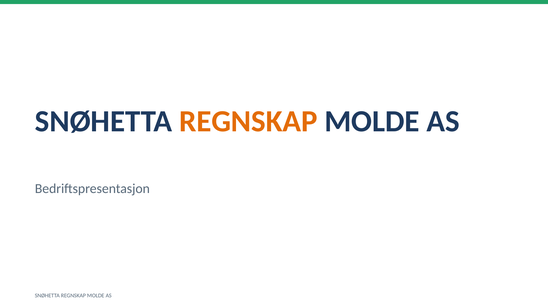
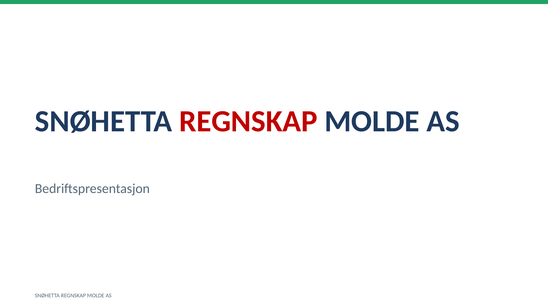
REGNSKAP at (248, 122) colour: orange -> red
